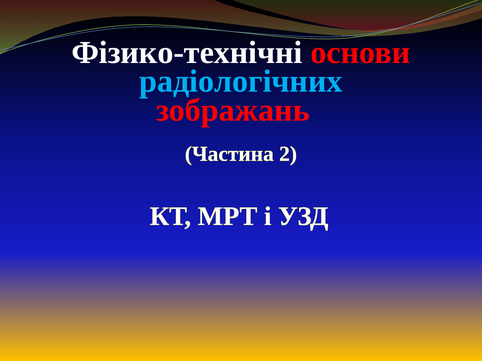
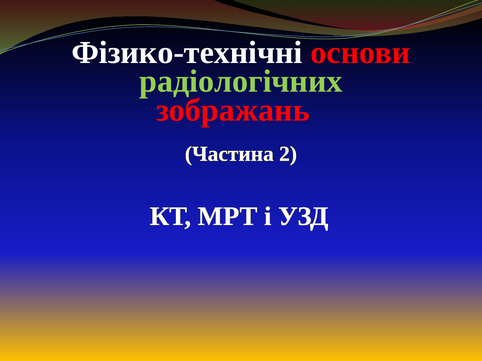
радіологічних colour: light blue -> light green
